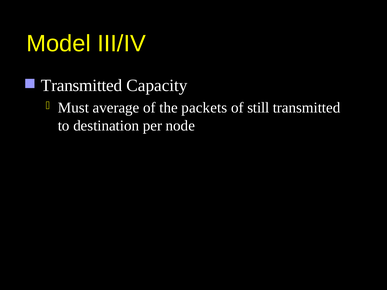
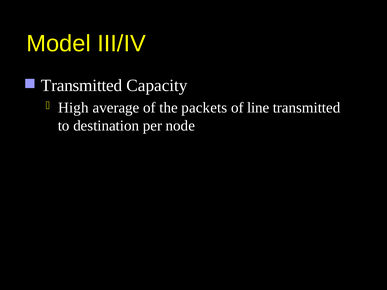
Must: Must -> High
still: still -> line
